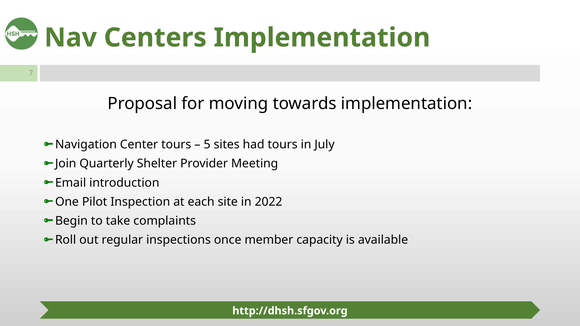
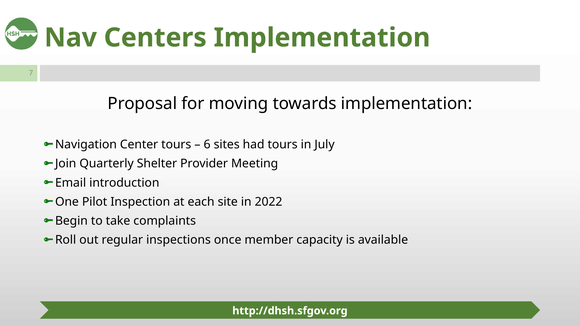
5: 5 -> 6
